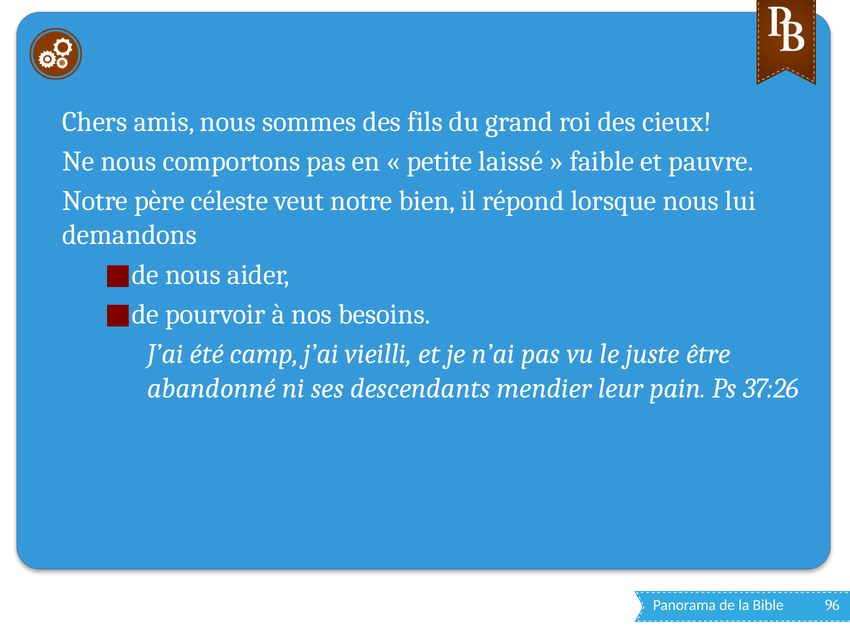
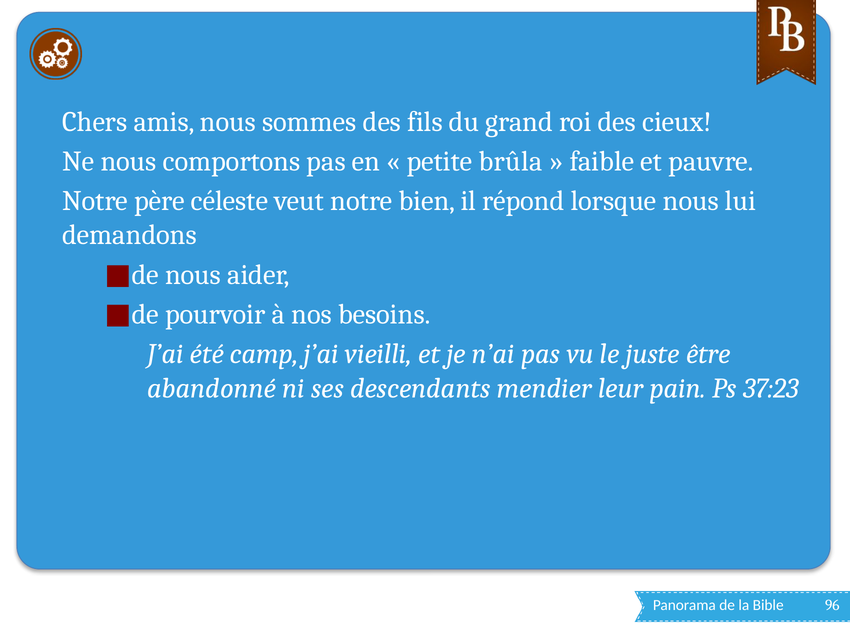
laissé: laissé -> brûla
37:26: 37:26 -> 37:23
